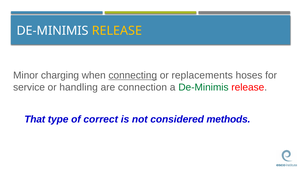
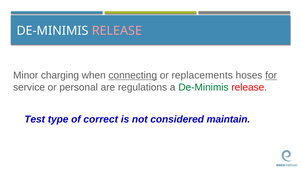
RELEASE at (117, 31) colour: yellow -> pink
for underline: none -> present
handling: handling -> personal
connection: connection -> regulations
That: That -> Test
methods: methods -> maintain
